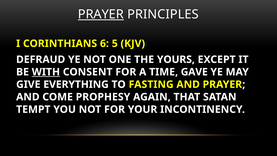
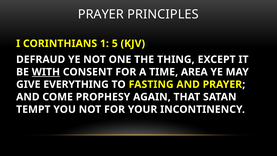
PRAYER at (101, 14) underline: present -> none
6: 6 -> 1
YOURS: YOURS -> THING
GAVE: GAVE -> AREA
